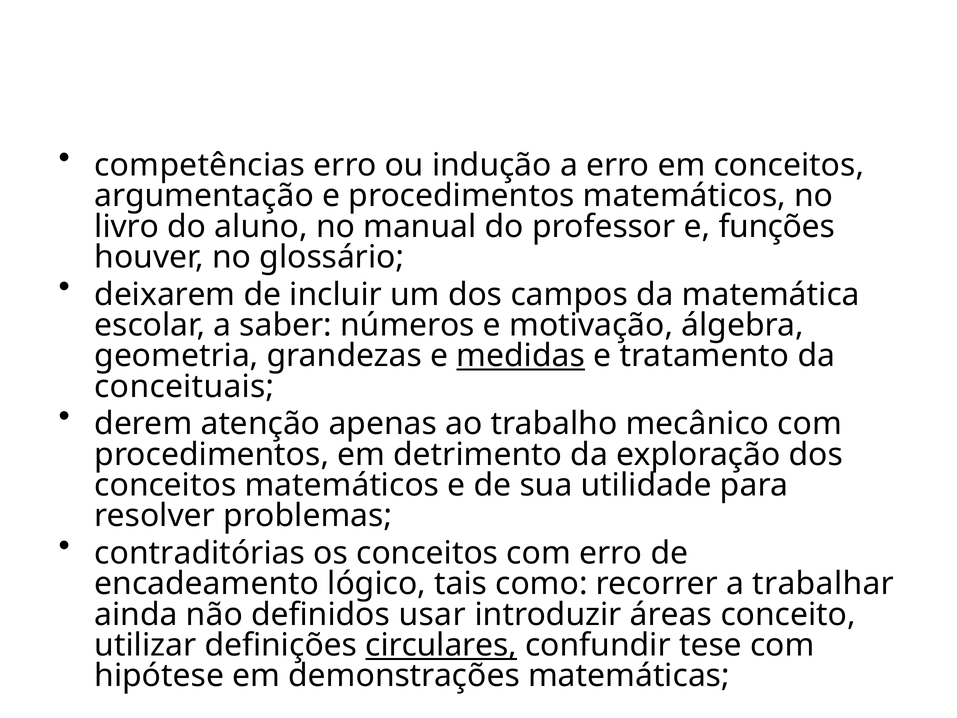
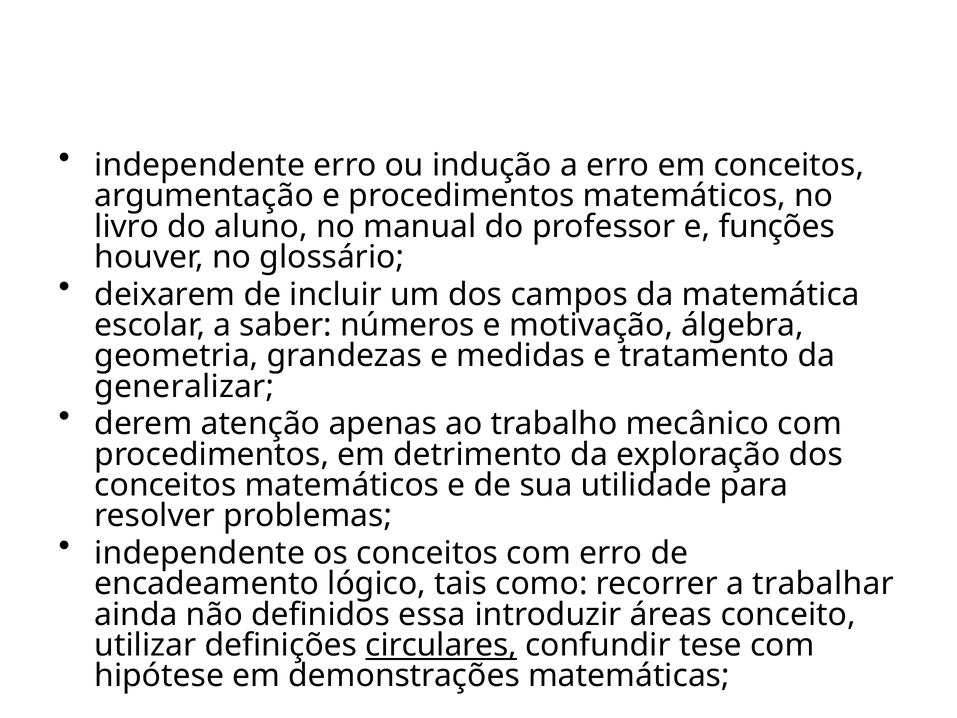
competências at (200, 165): competências -> independente
medidas underline: present -> none
conceituais: conceituais -> generalizar
contraditórias at (200, 553): contraditórias -> independente
usar: usar -> essa
